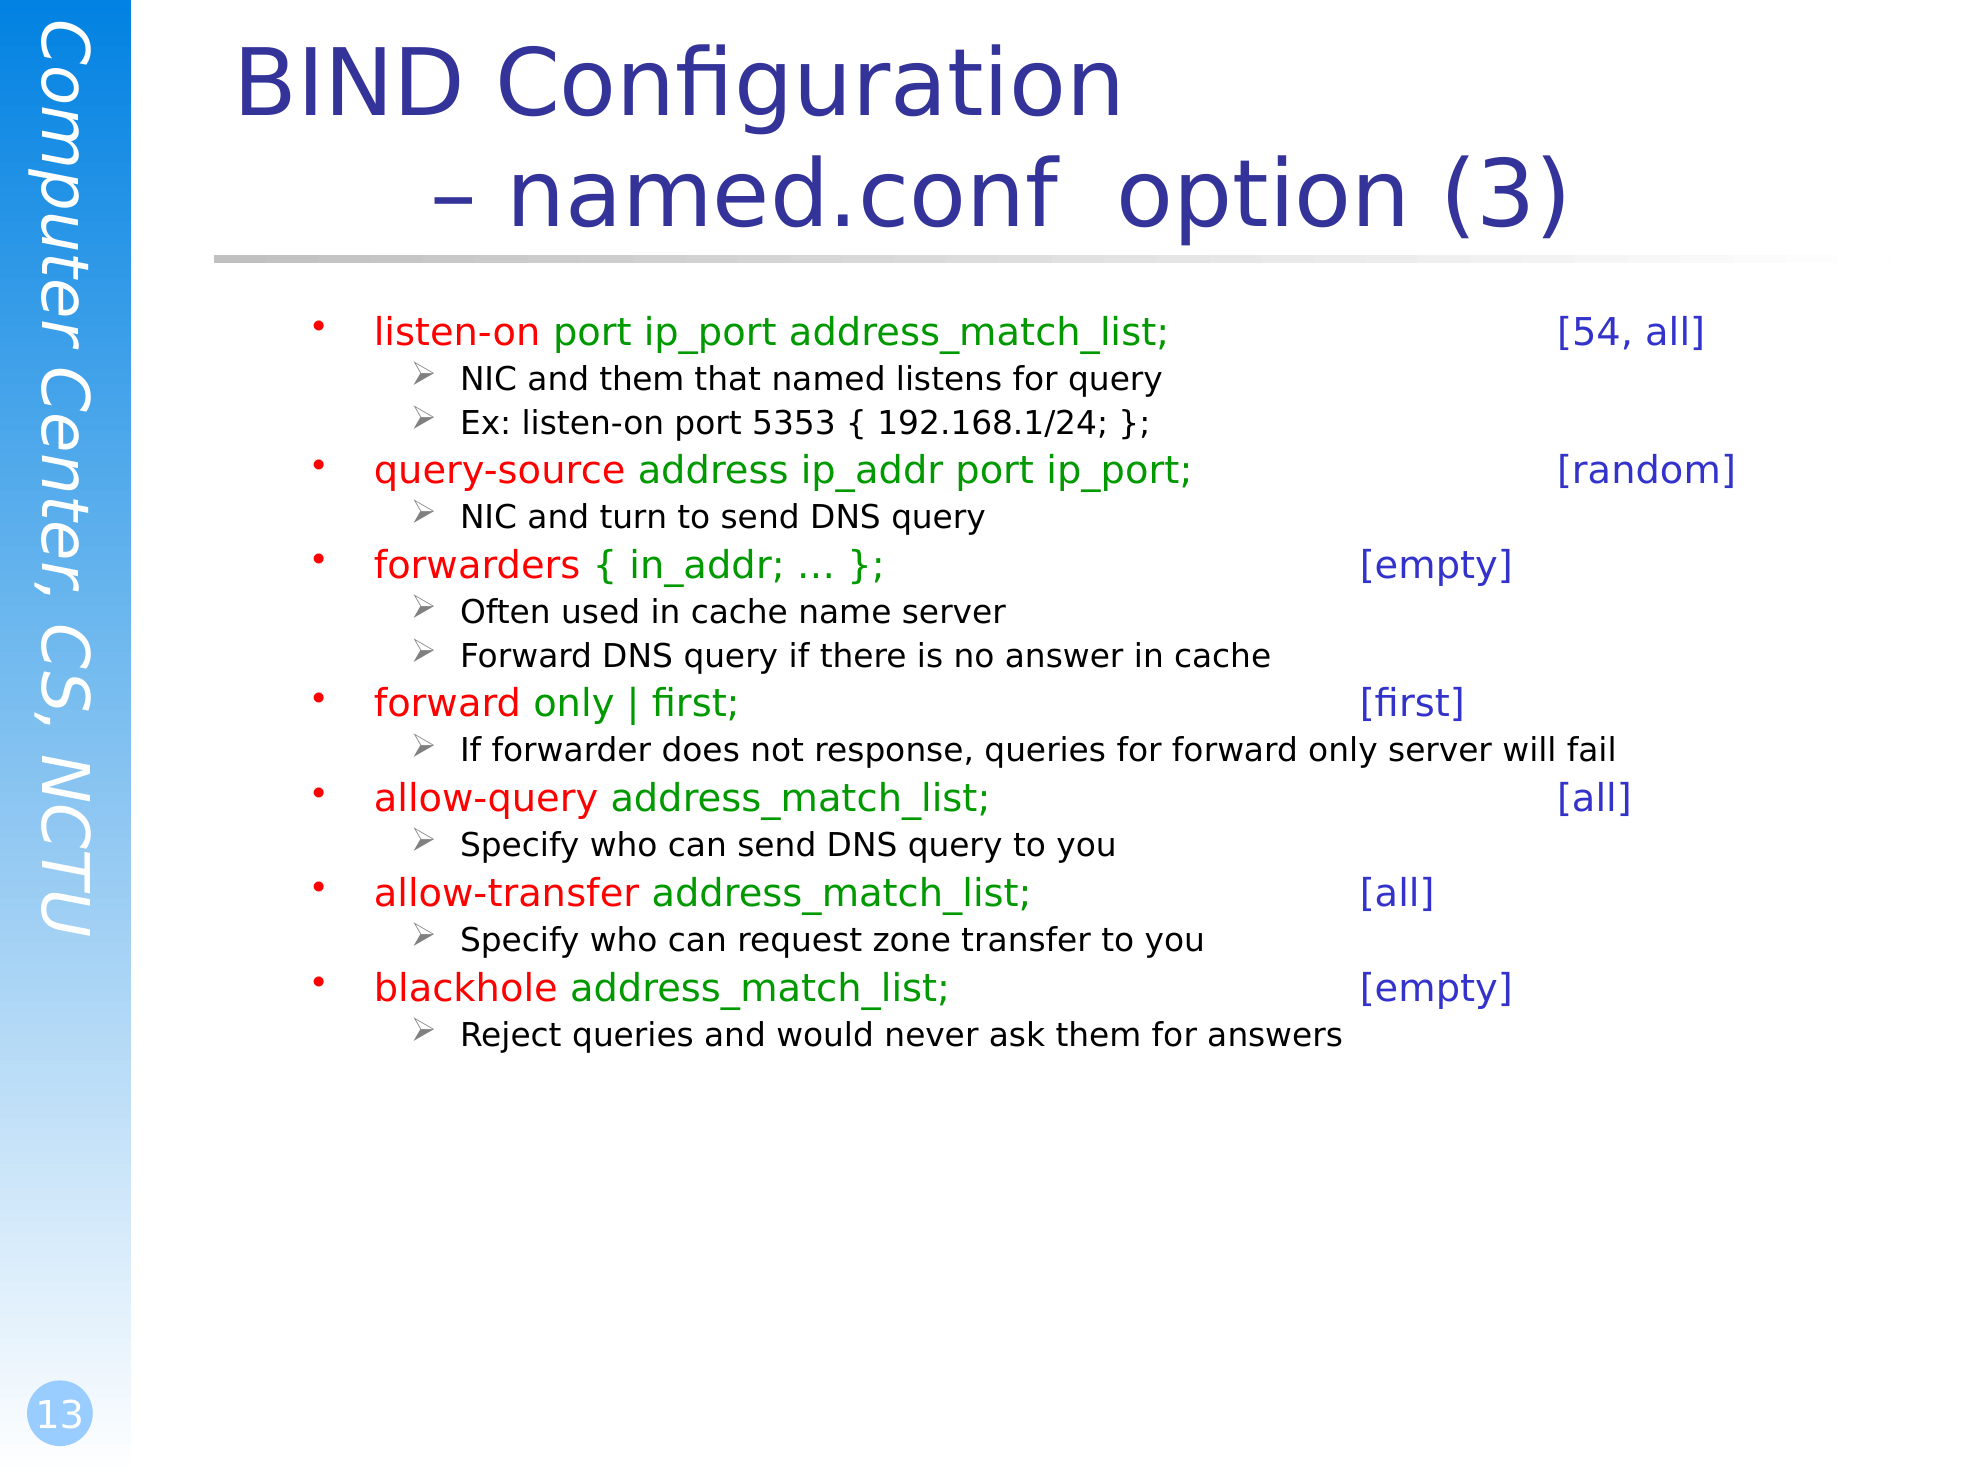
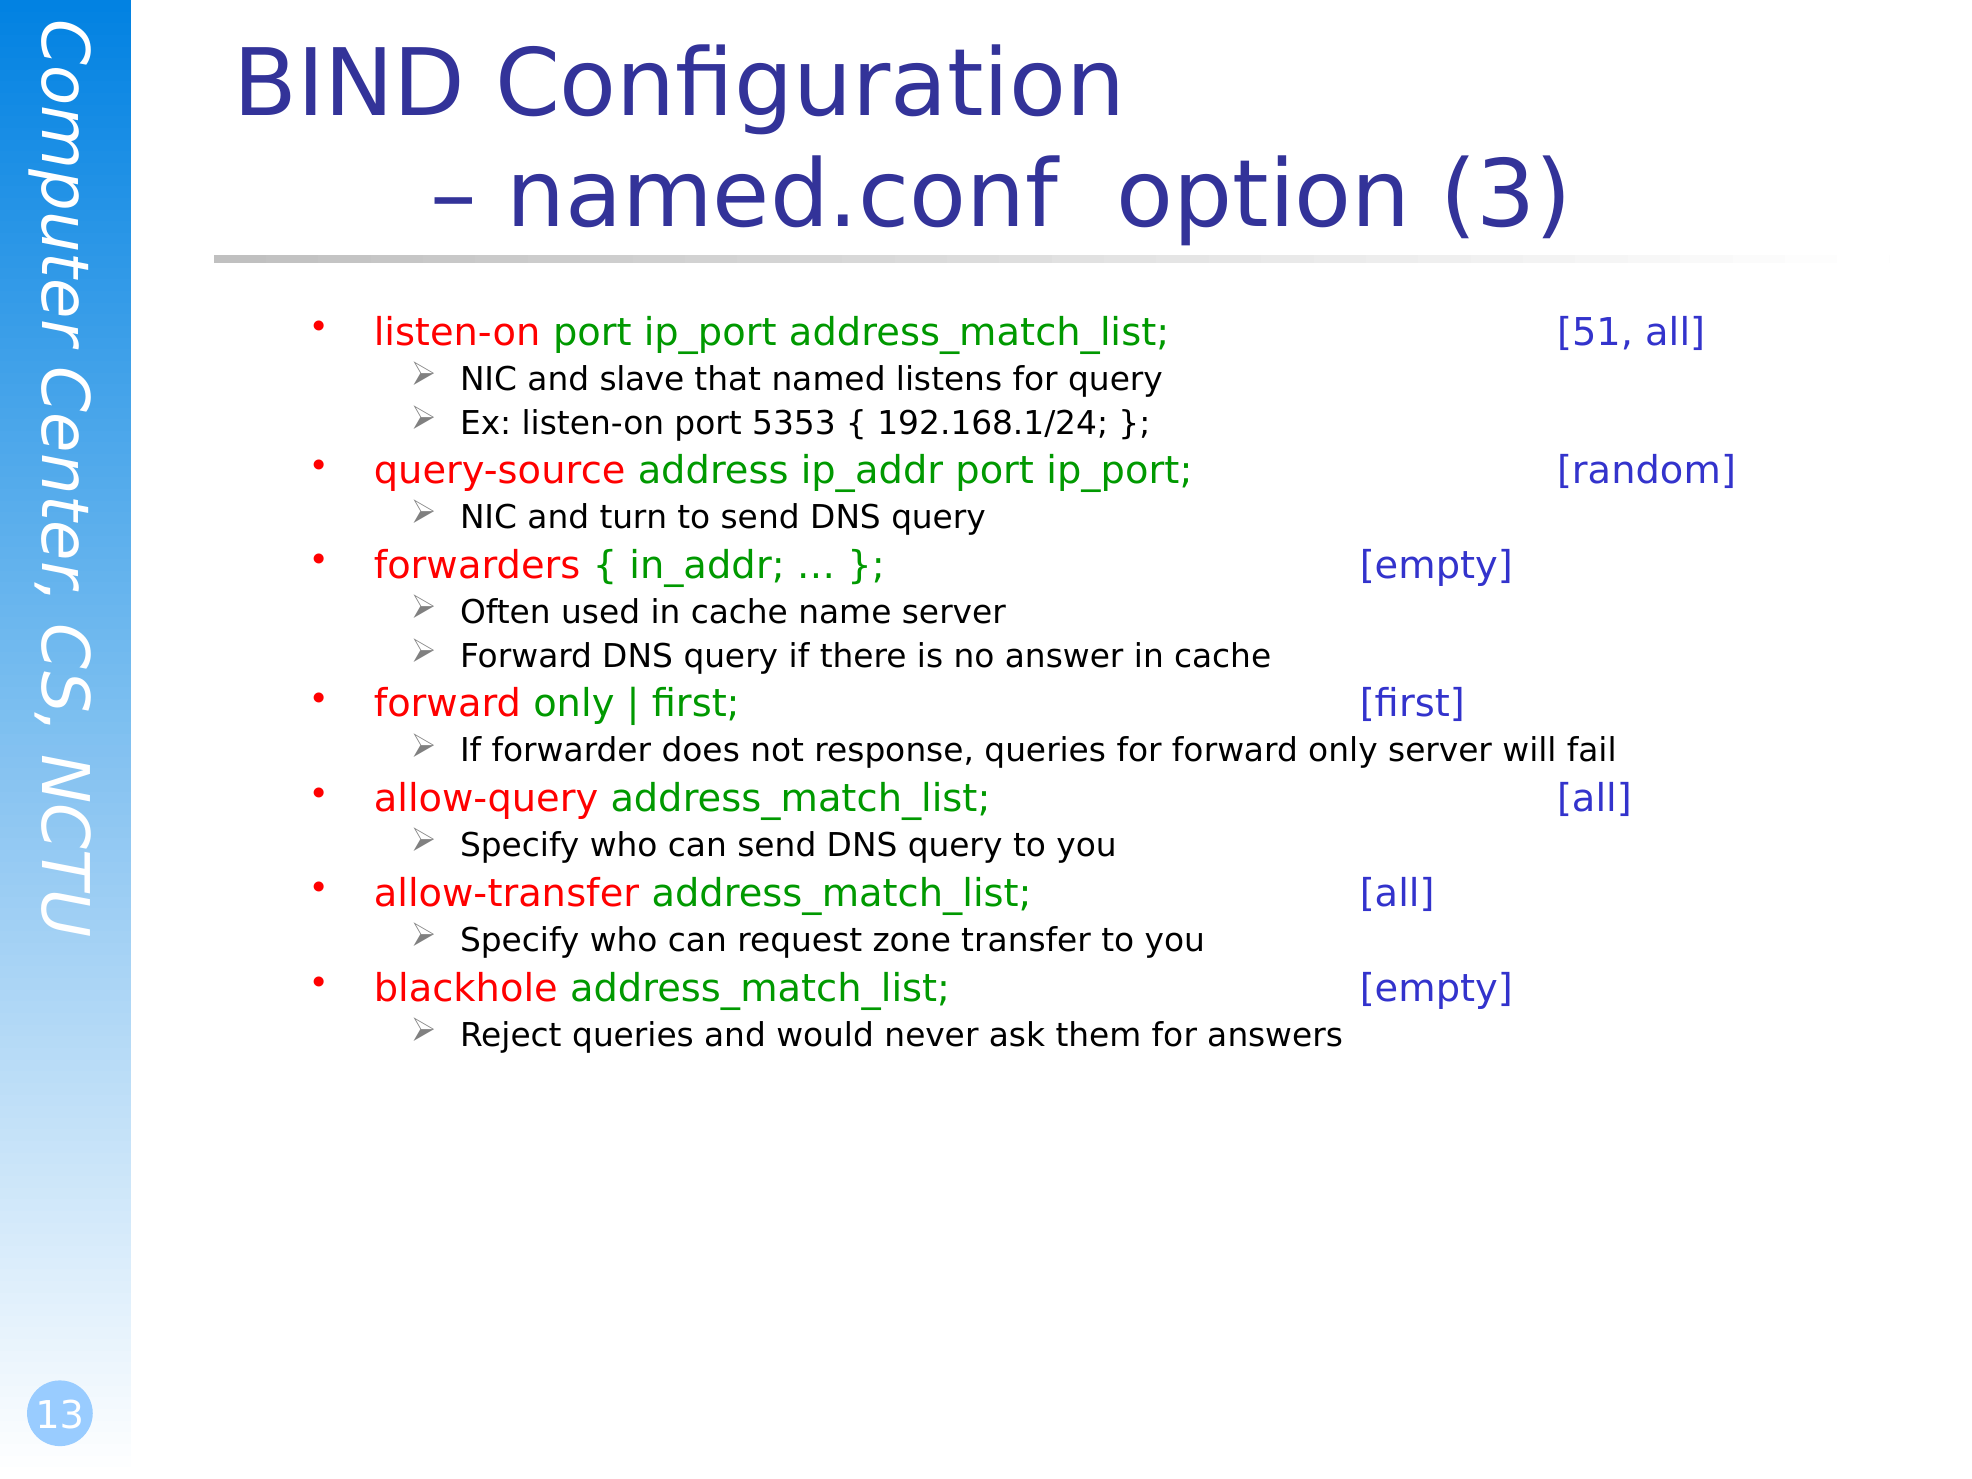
54: 54 -> 51
and them: them -> slave
